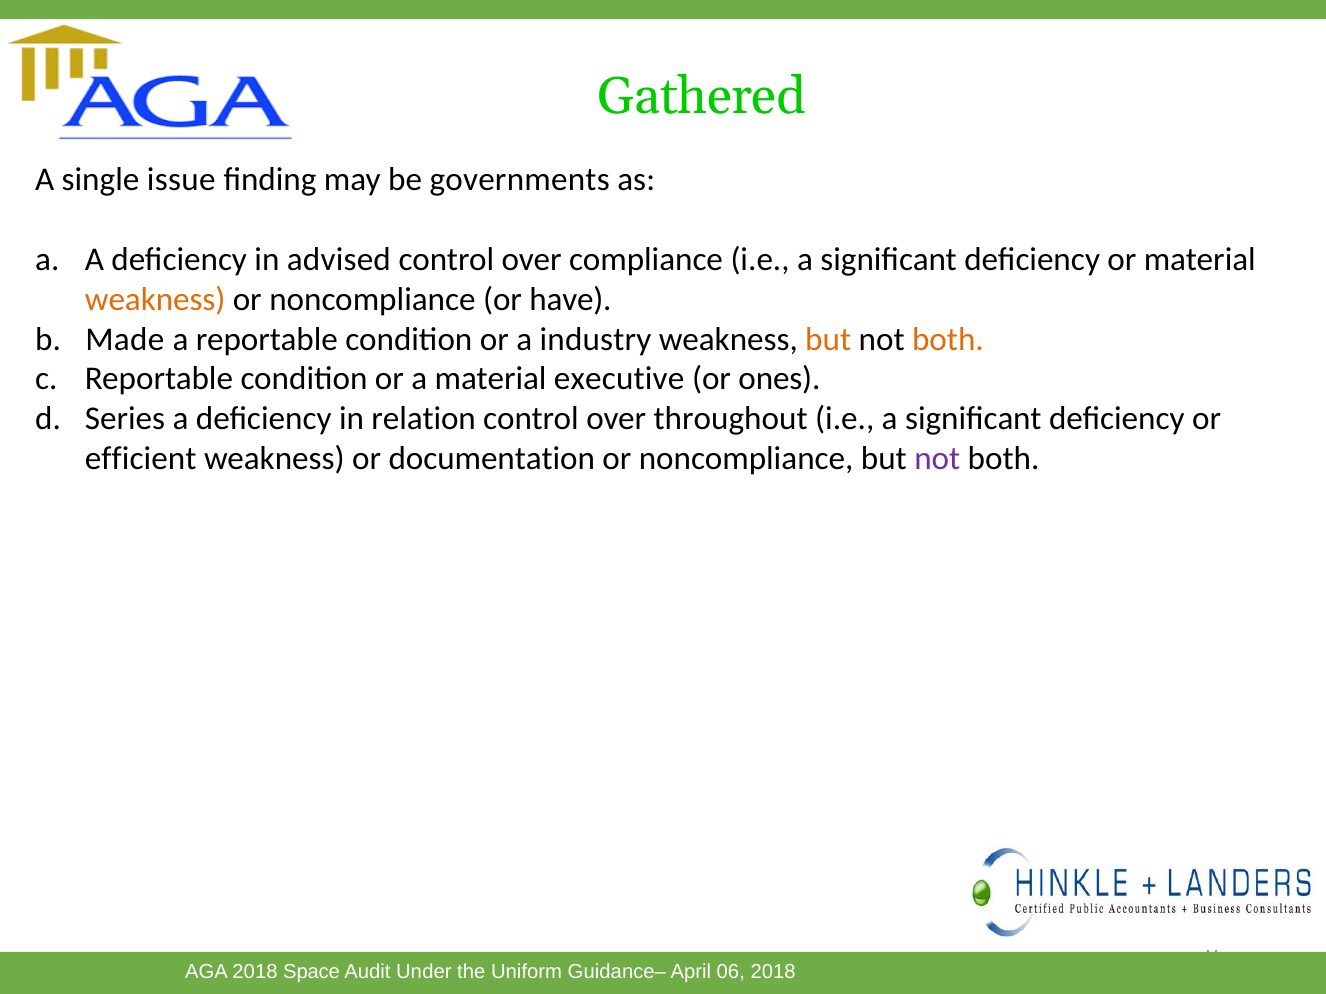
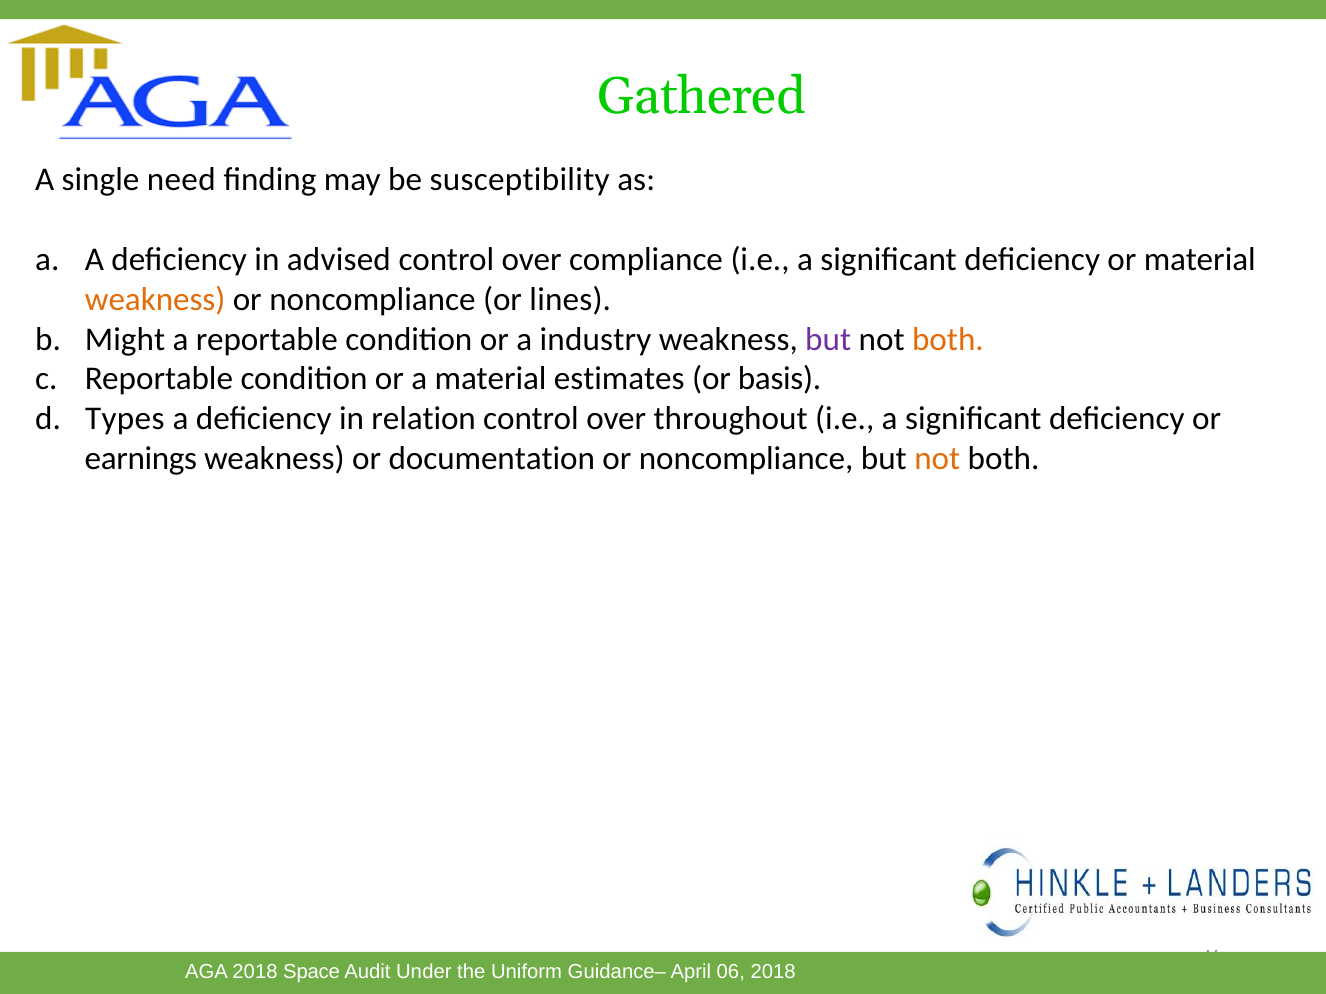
issue: issue -> need
governments: governments -> susceptibility
have: have -> lines
Made: Made -> Might
but at (828, 339) colour: orange -> purple
executive: executive -> estimates
ones: ones -> basis
Series: Series -> Types
efficient: efficient -> earnings
not at (937, 459) colour: purple -> orange
